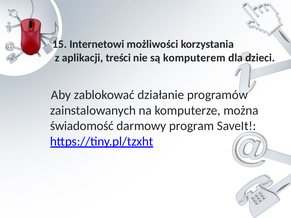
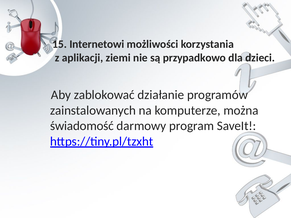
treści: treści -> ziemi
komputerem: komputerem -> przypadkowo
